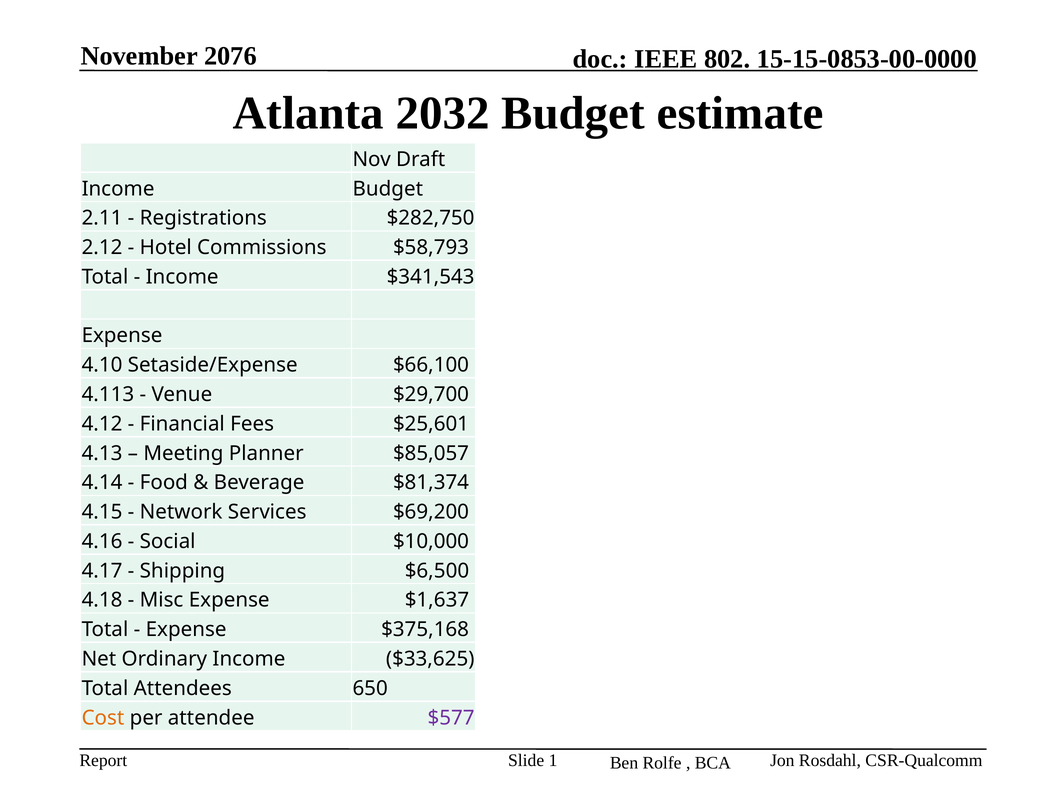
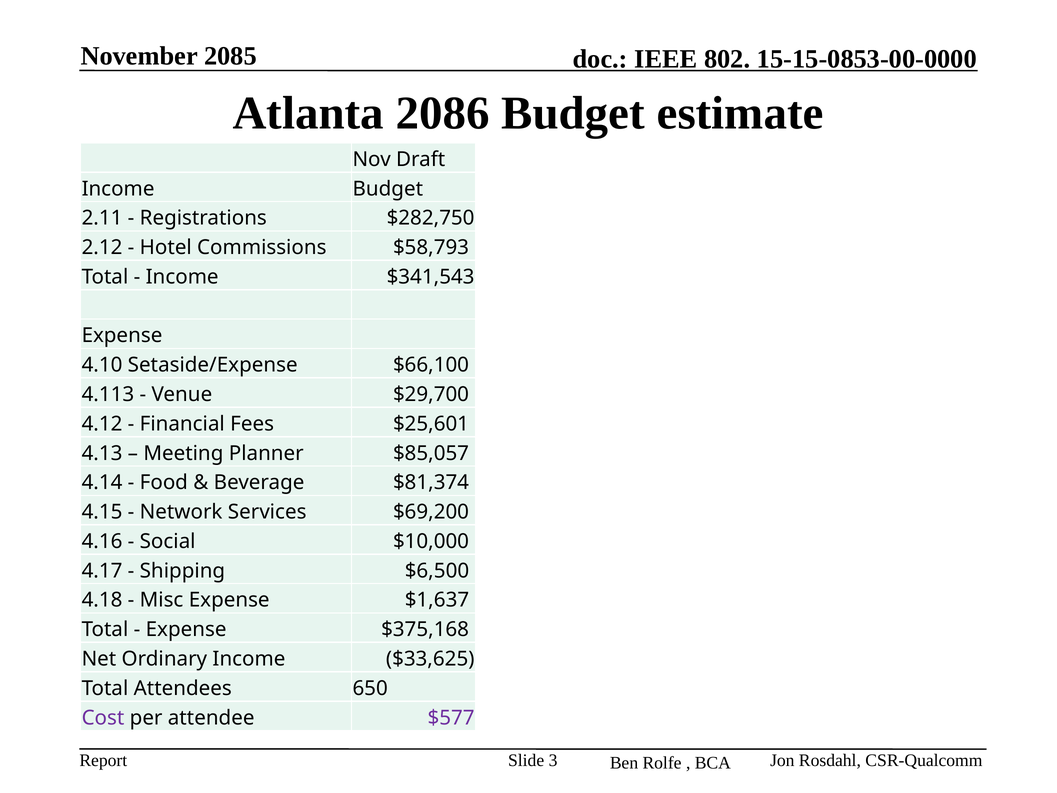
2076: 2076 -> 2085
2032: 2032 -> 2086
Cost colour: orange -> purple
1: 1 -> 3
